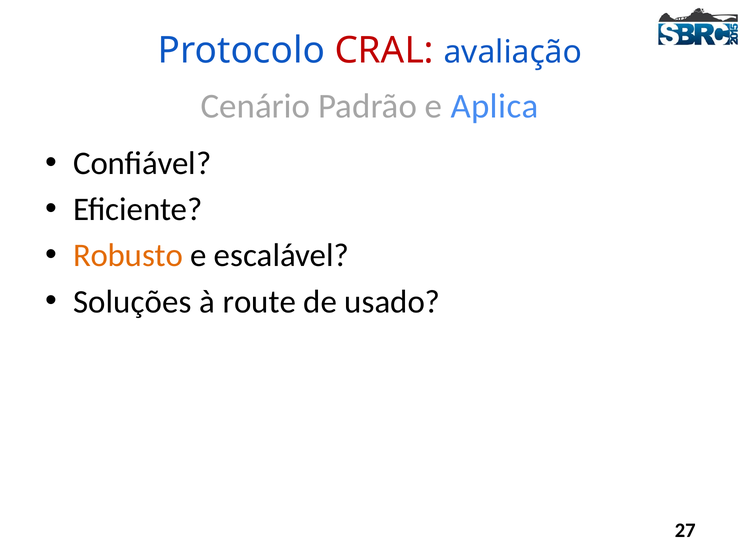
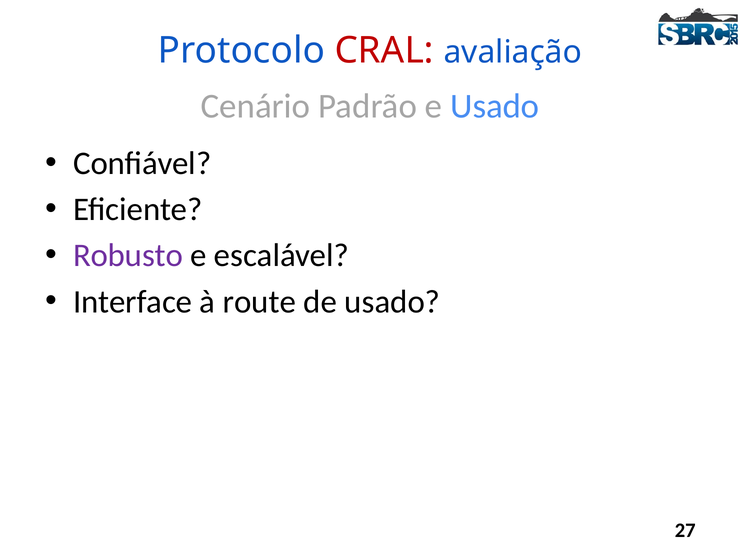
e Aplica: Aplica -> Usado
Robusto colour: orange -> purple
Soluções: Soluções -> Interface
